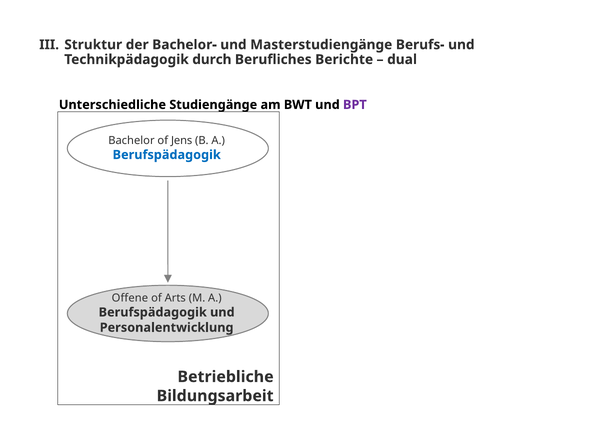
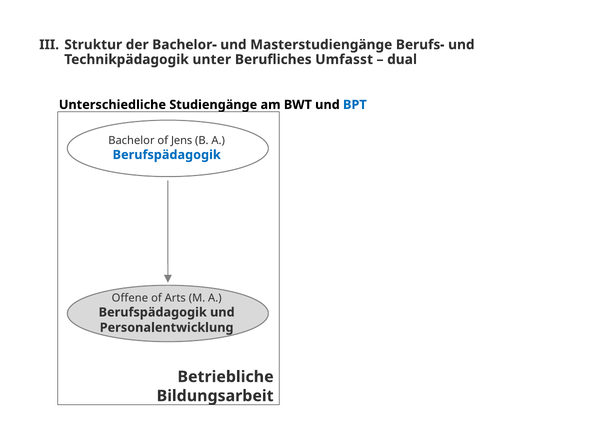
durch: durch -> unter
Berichte: Berichte -> Umfasst
BPT colour: purple -> blue
